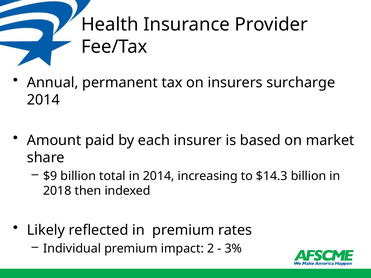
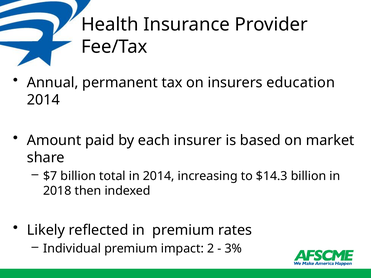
surcharge: surcharge -> education
$9: $9 -> $7
